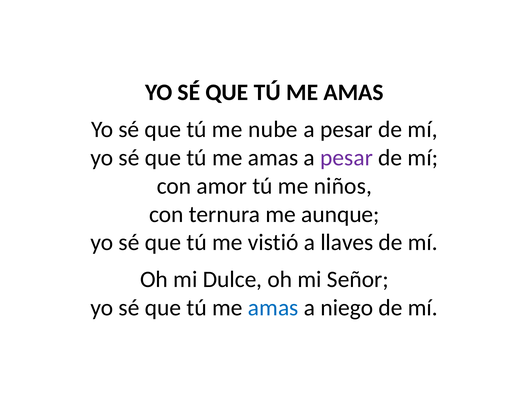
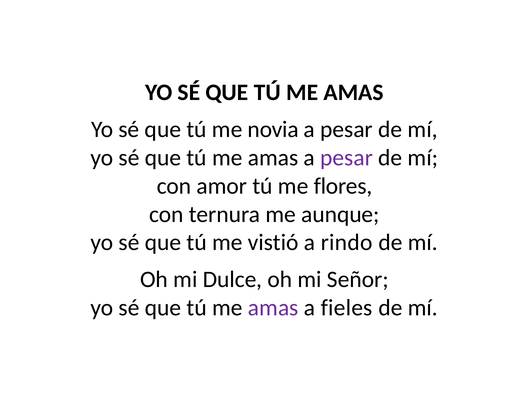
nube: nube -> novia
niños: niños -> flores
llaves: llaves -> rindo
amas at (273, 308) colour: blue -> purple
niego: niego -> fieles
